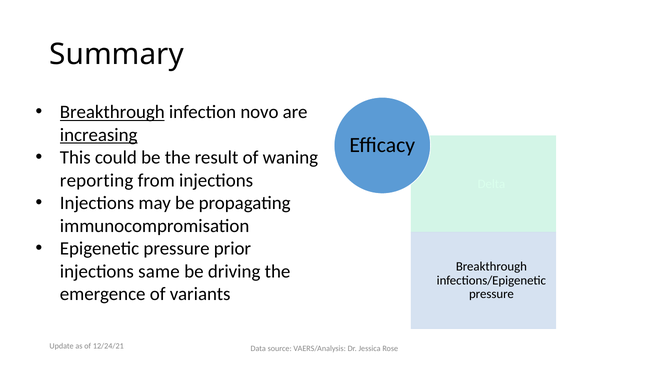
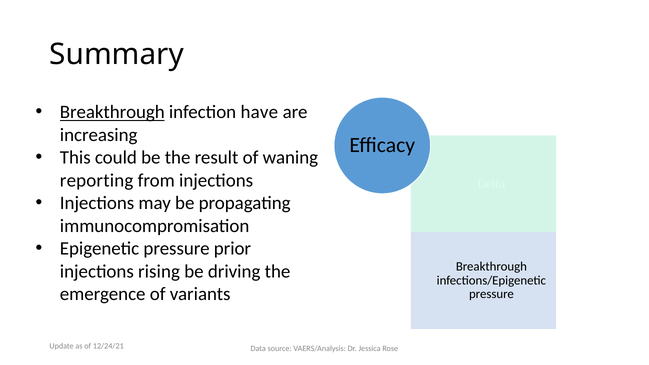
novo: novo -> have
increasing underline: present -> none
same: same -> rising
